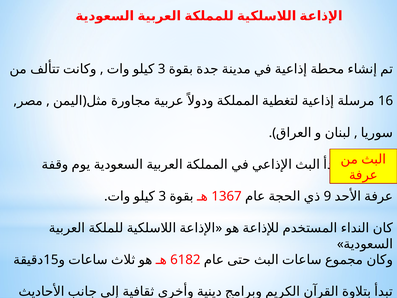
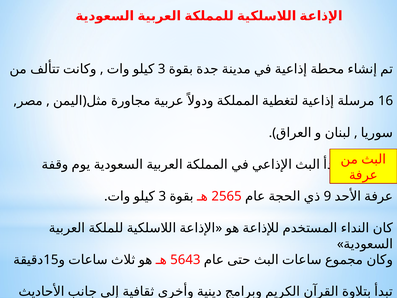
1367: 1367 -> 2565
6182: 6182 -> 5643
